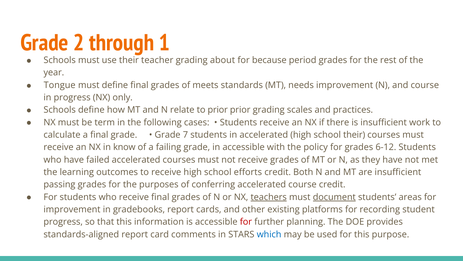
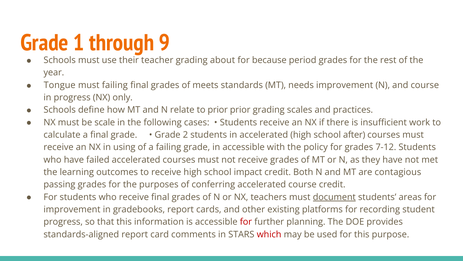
2: 2 -> 1
1: 1 -> 9
must define: define -> failing
term: term -> scale
7: 7 -> 2
school their: their -> after
know: know -> using
6-12: 6-12 -> 7-12
efforts: efforts -> impact
are insufficient: insufficient -> contagious
teachers underline: present -> none
which colour: blue -> red
